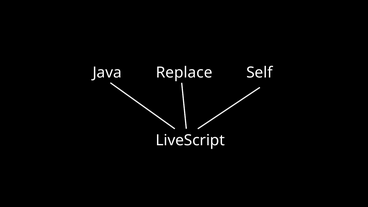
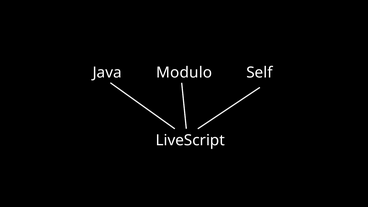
Replace: Replace -> Modulo
